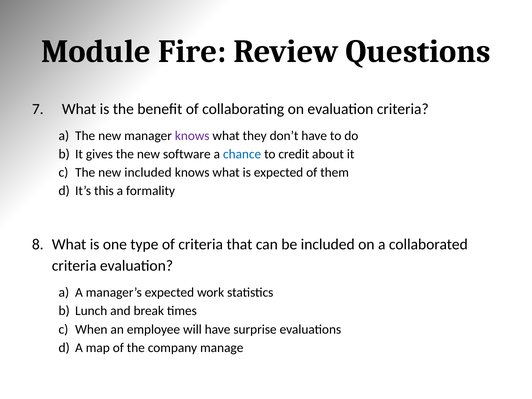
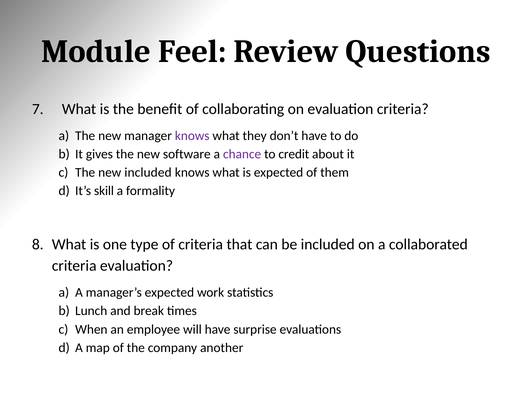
Fire: Fire -> Feel
chance colour: blue -> purple
this: this -> skill
manage: manage -> another
